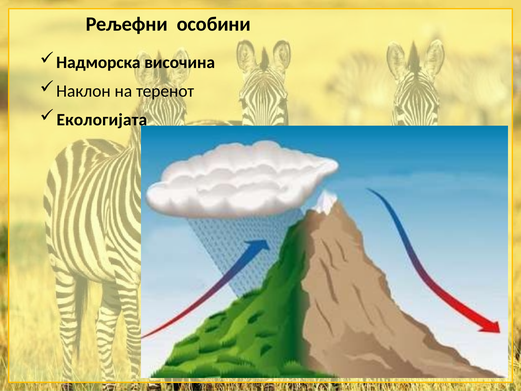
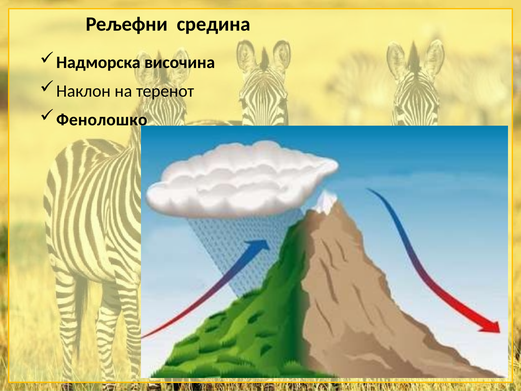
особини: особини -> средина
Екологијата: Екологијата -> Фенолошко
